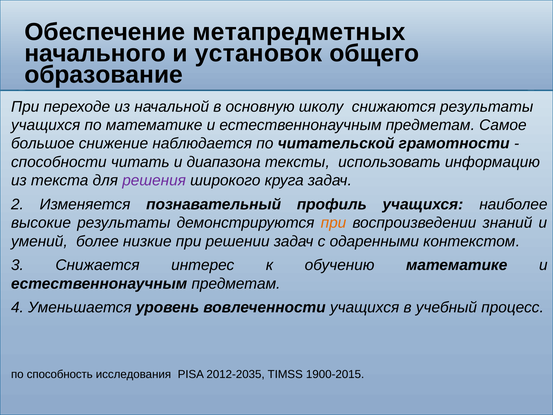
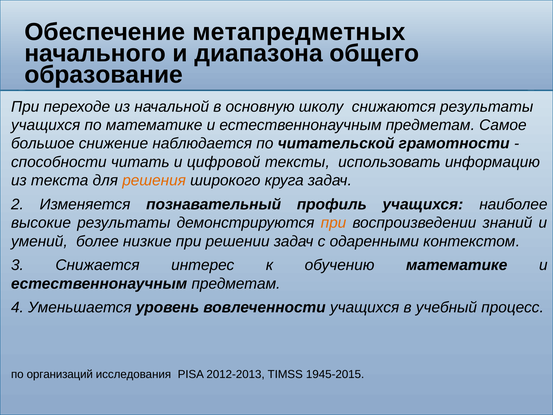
установок: установок -> диапазона
диапазона: диапазона -> цифровой
решения colour: purple -> orange
способность: способность -> организаций
2012-2035: 2012-2035 -> 2012-2013
1900-2015: 1900-2015 -> 1945-2015
